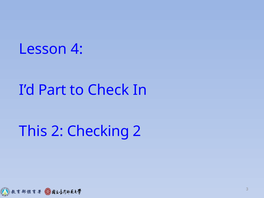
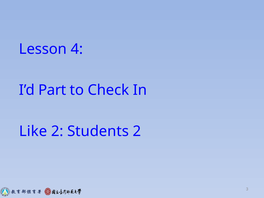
This: This -> Like
Checking: Checking -> Students
